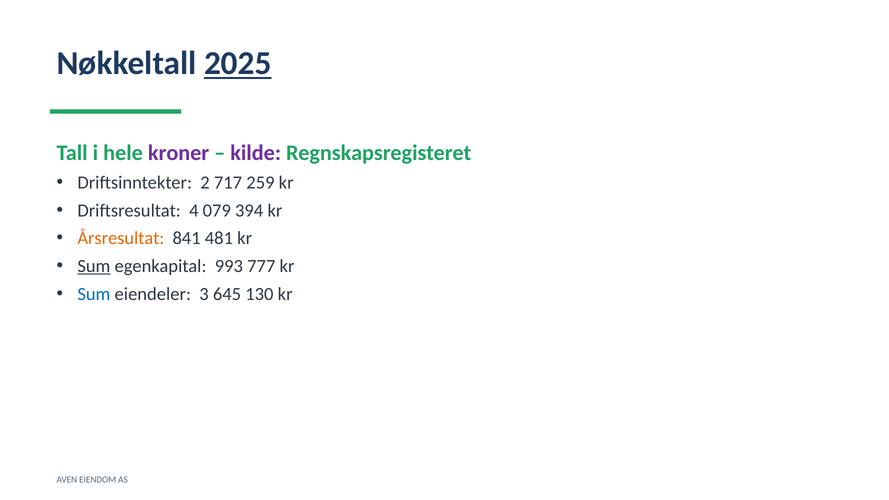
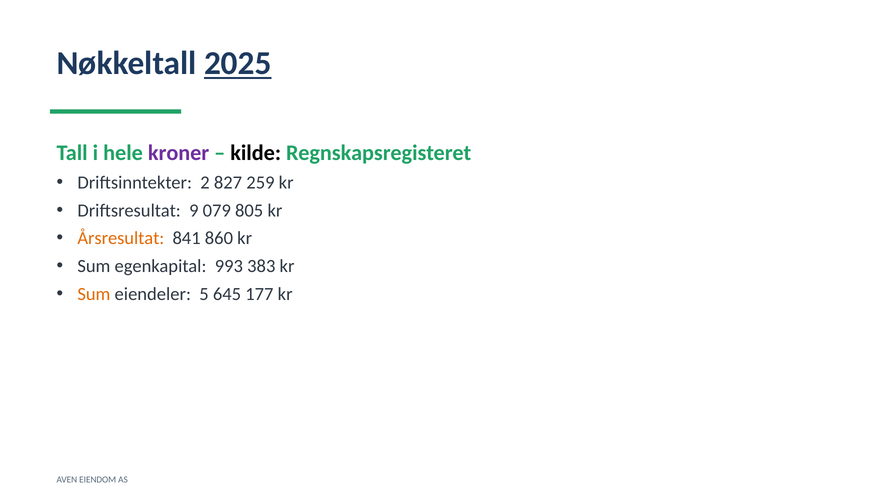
kilde colour: purple -> black
717: 717 -> 827
4: 4 -> 9
394: 394 -> 805
481: 481 -> 860
Sum at (94, 266) underline: present -> none
777: 777 -> 383
Sum at (94, 294) colour: blue -> orange
3: 3 -> 5
130: 130 -> 177
